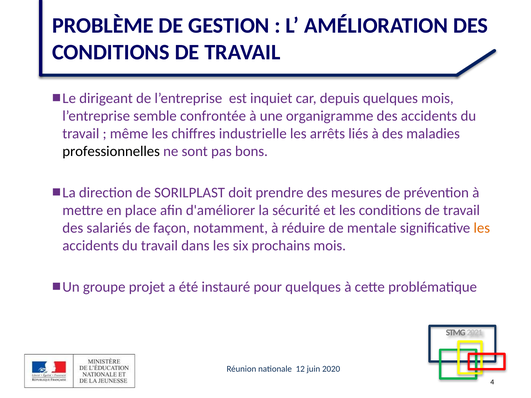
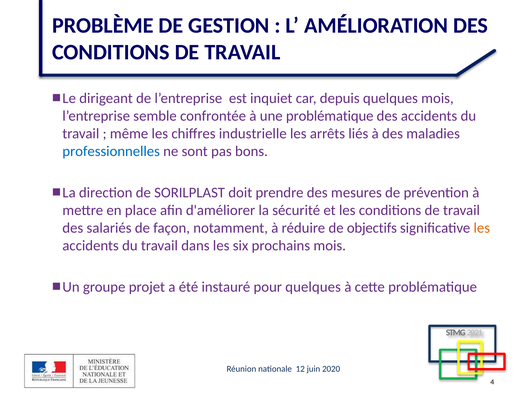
une organigramme: organigramme -> problématique
professionnelles colour: black -> blue
mentale: mentale -> objectifs
